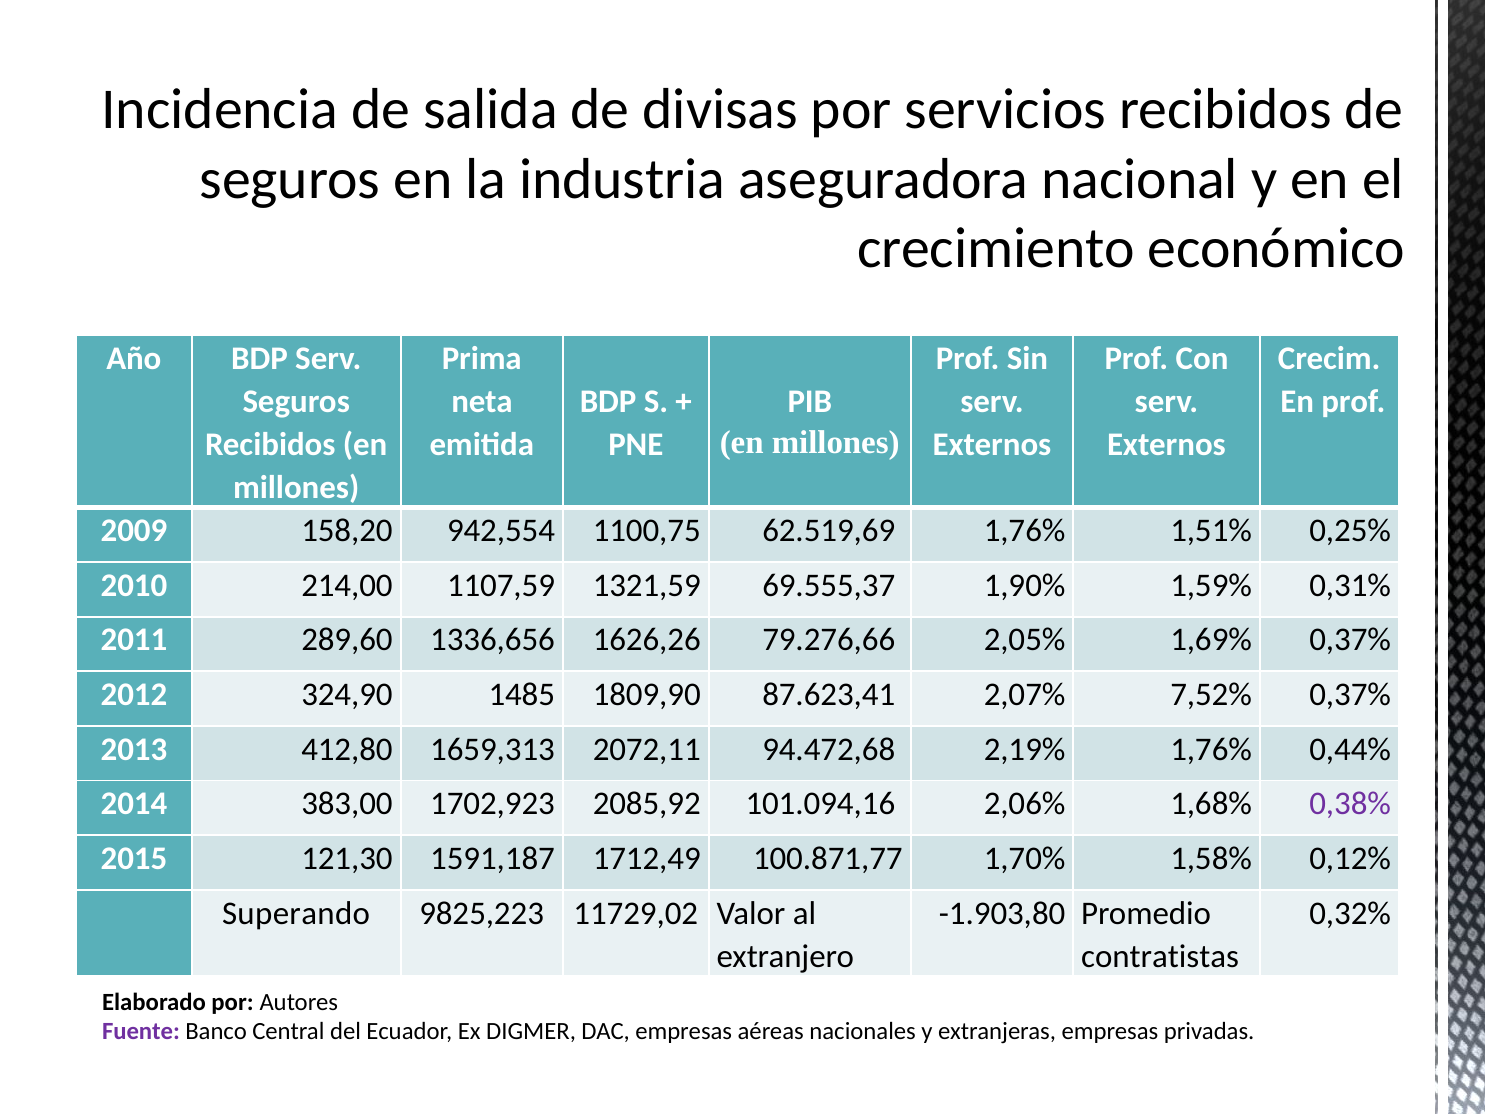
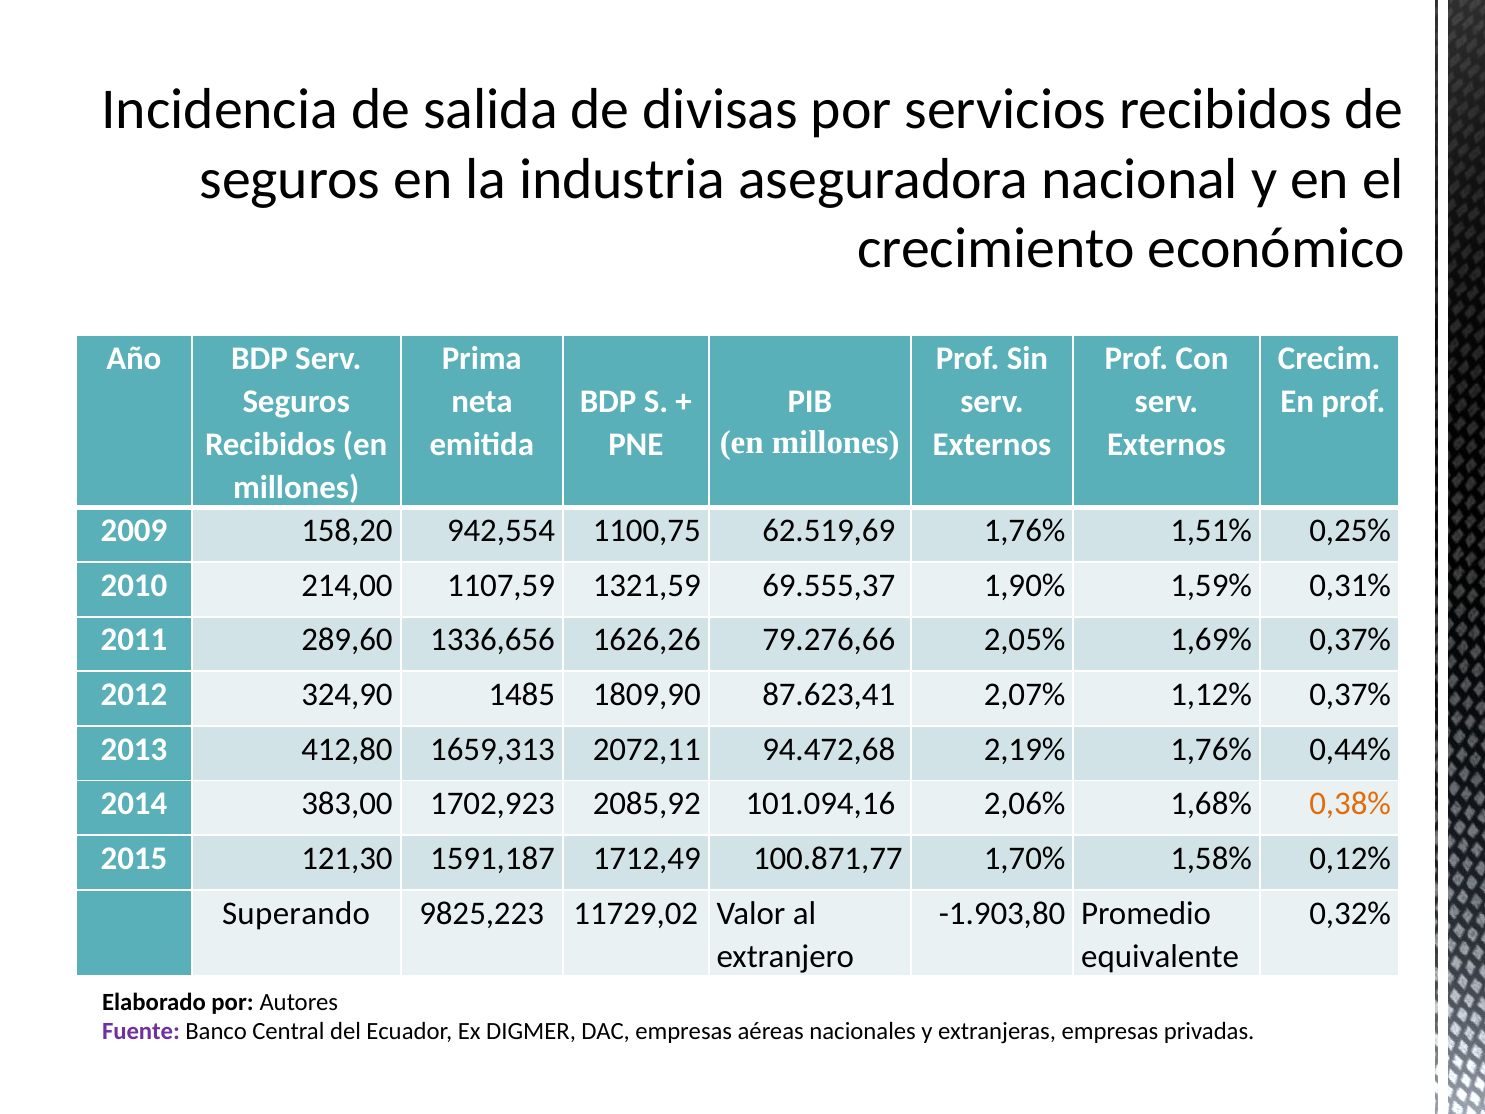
7,52%: 7,52% -> 1,12%
0,38% colour: purple -> orange
contratistas: contratistas -> equivalente
